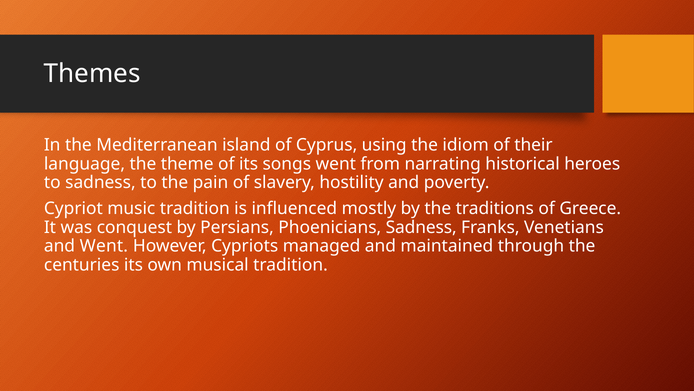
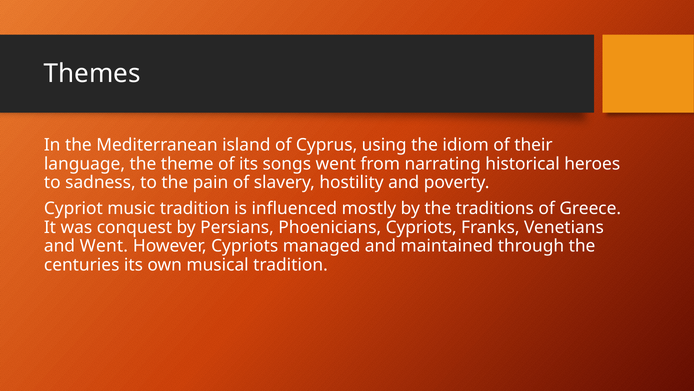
Phoenicians Sadness: Sadness -> Cypriots
